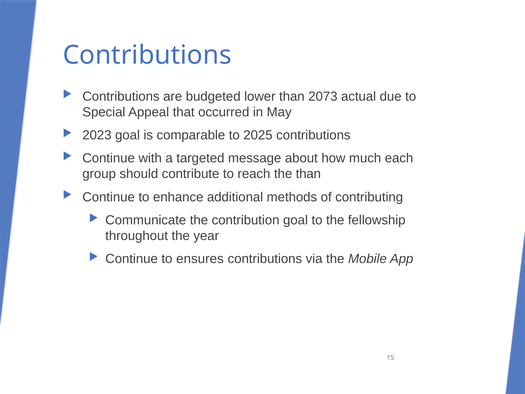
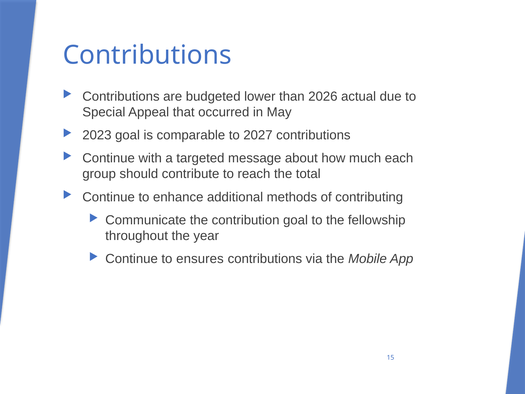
2073: 2073 -> 2026
2025: 2025 -> 2027
the than: than -> total
